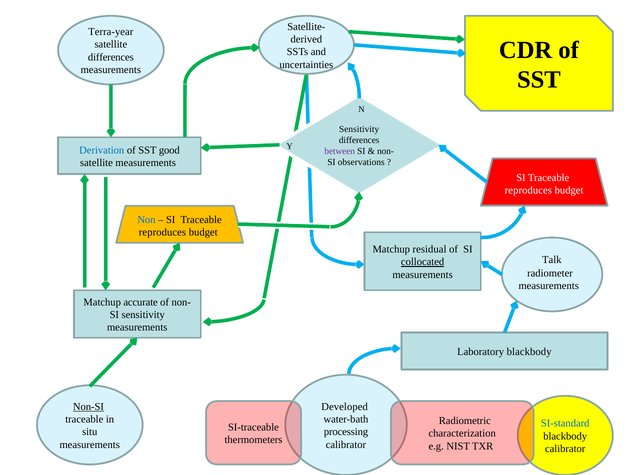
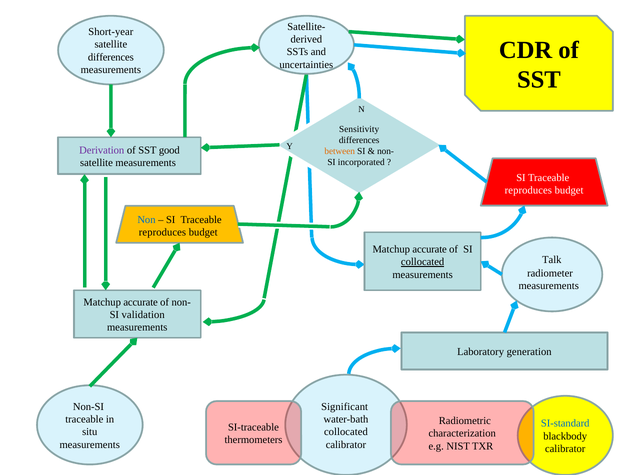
Terra-year: Terra-year -> Short-year
Derivation colour: blue -> purple
between colour: purple -> orange
observations: observations -> incorporated
residual at (430, 250): residual -> accurate
SI sensitivity: sensitivity -> validation
Laboratory blackbody: blackbody -> generation
Developed: Developed -> Significant
Non-SI underline: present -> none
processing at (346, 432): processing -> collocated
